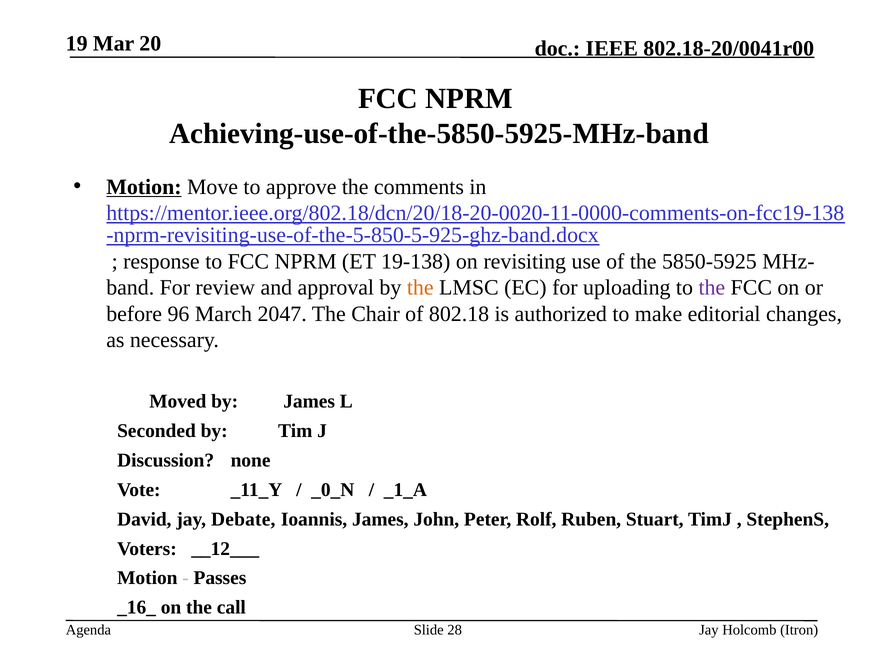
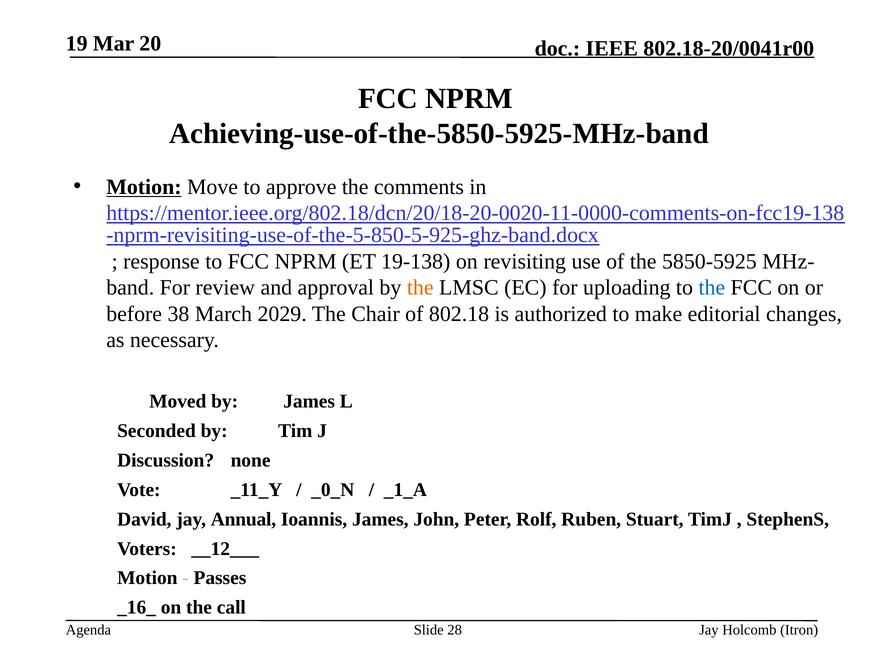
the at (712, 288) colour: purple -> blue
96: 96 -> 38
2047: 2047 -> 2029
Debate: Debate -> Annual
